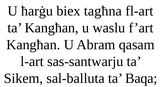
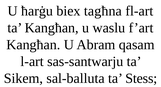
Baqa: Baqa -> Stess
